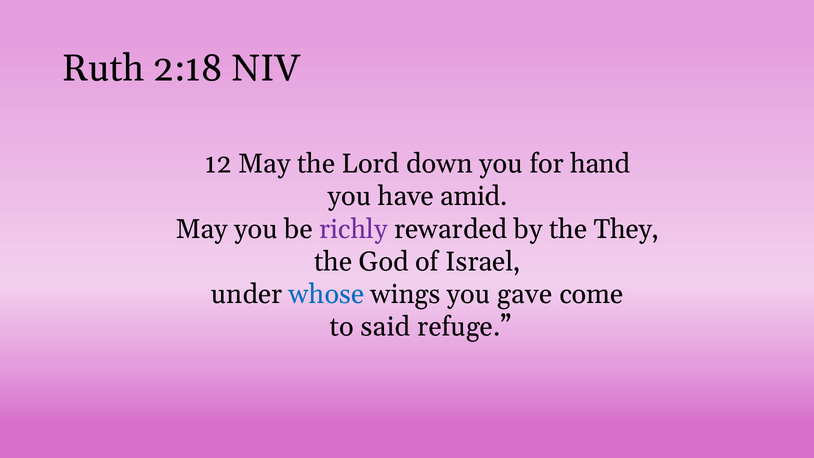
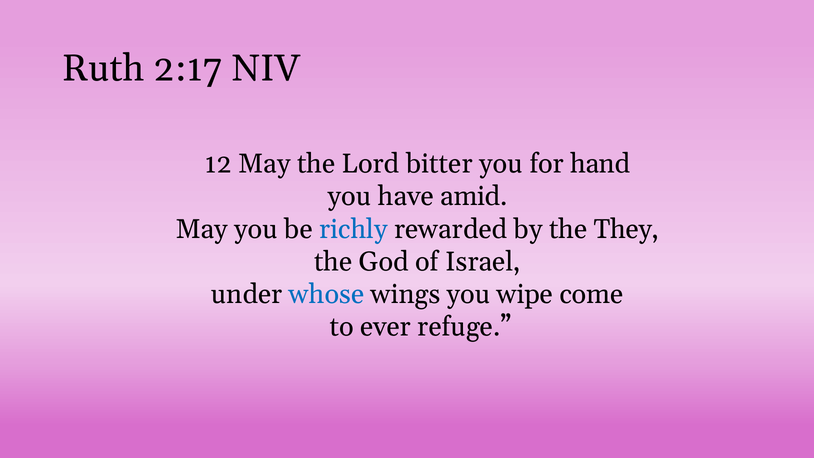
2:18: 2:18 -> 2:17
down: down -> bitter
richly colour: purple -> blue
gave: gave -> wipe
said: said -> ever
